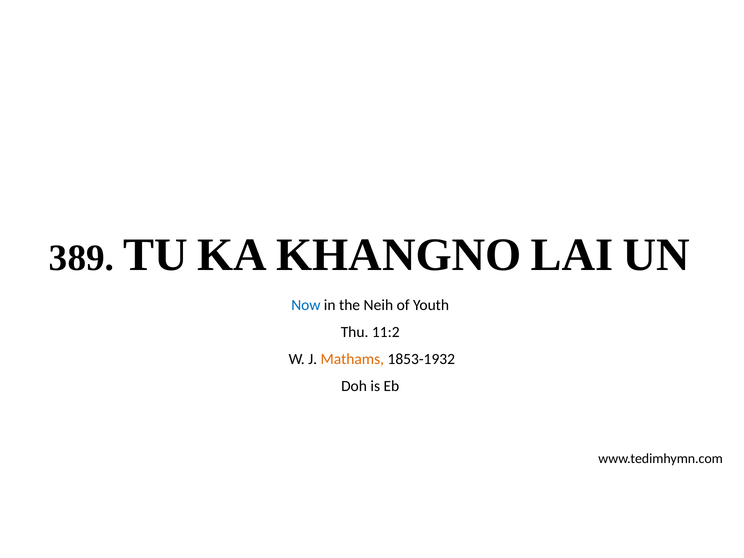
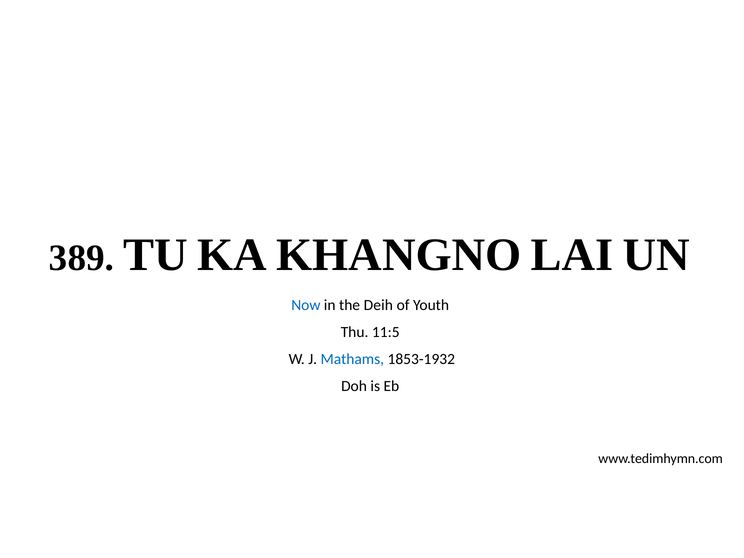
Neih: Neih -> Deih
11:2: 11:2 -> 11:5
Mathams colour: orange -> blue
